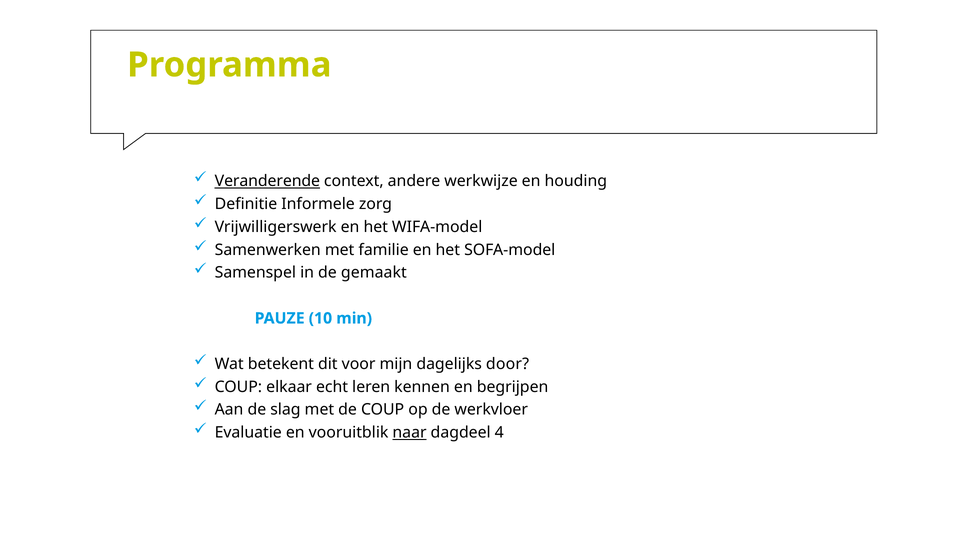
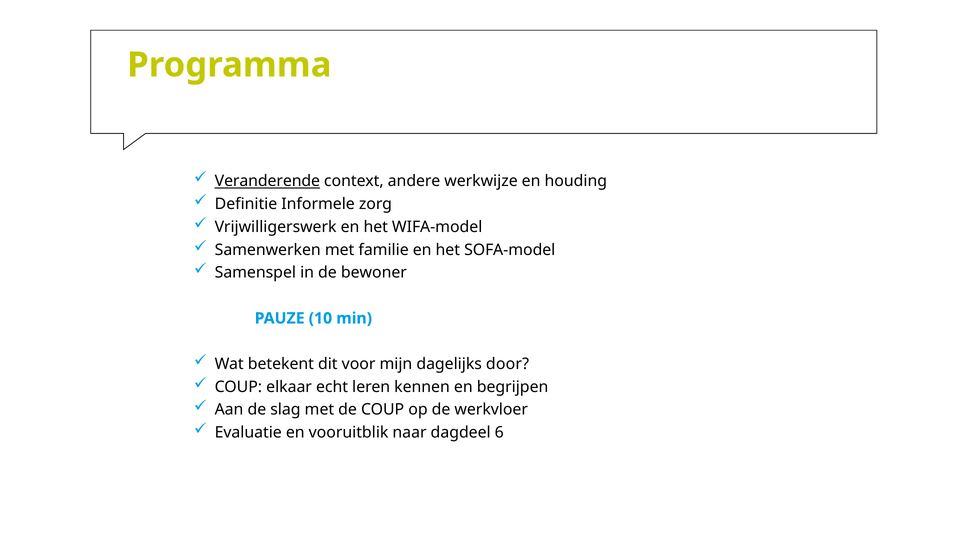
gemaakt: gemaakt -> bewoner
naar underline: present -> none
4: 4 -> 6
